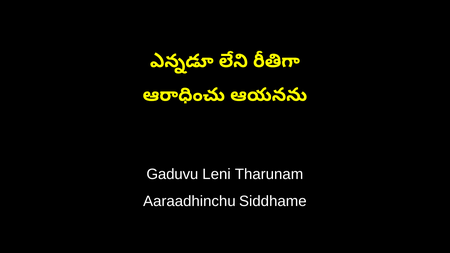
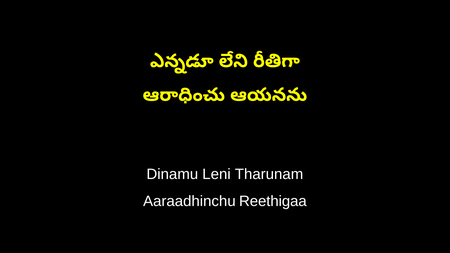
Gaduvu: Gaduvu -> Dinamu
Siddhame: Siddhame -> Reethigaa
